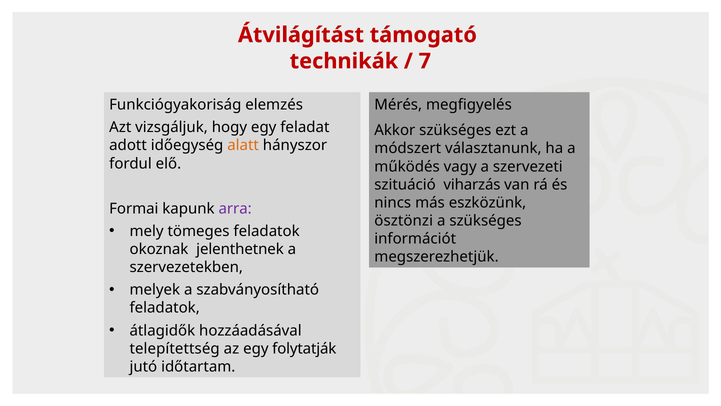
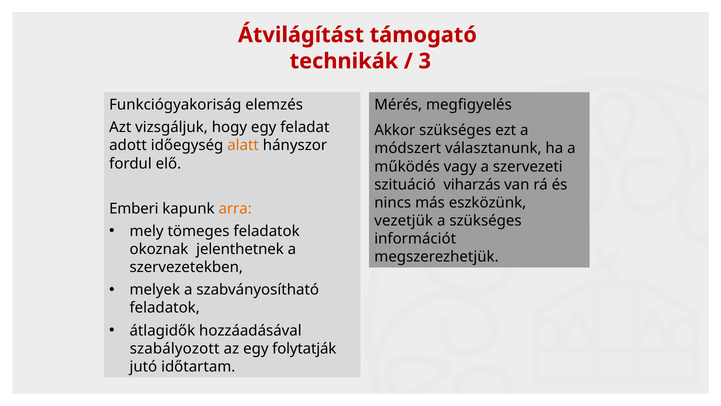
7: 7 -> 3
Formai: Formai -> Emberi
arra colour: purple -> orange
ösztönzi: ösztönzi -> vezetjük
telepítettség: telepítettség -> szabályozott
